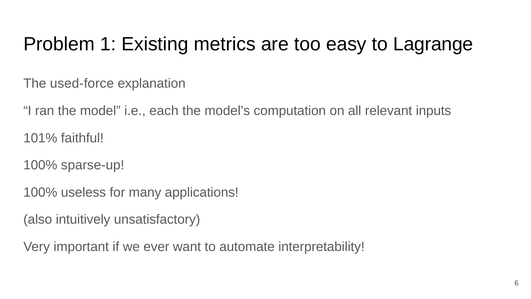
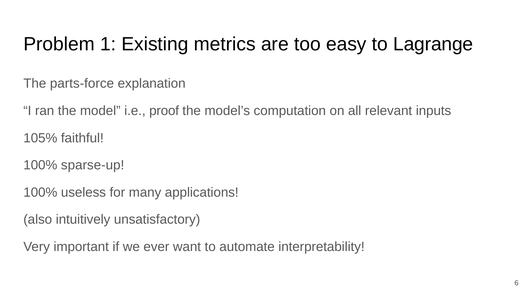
used-force: used-force -> parts-force
each: each -> proof
101%: 101% -> 105%
